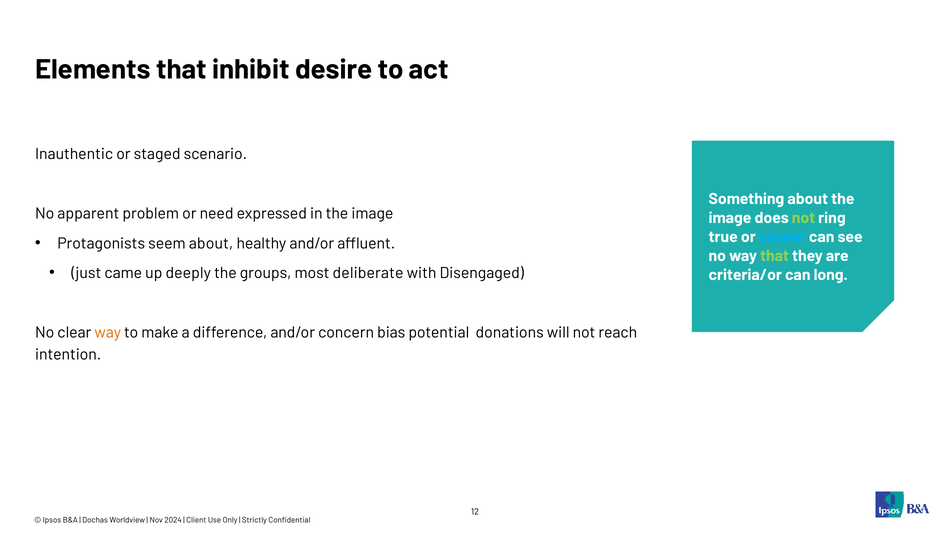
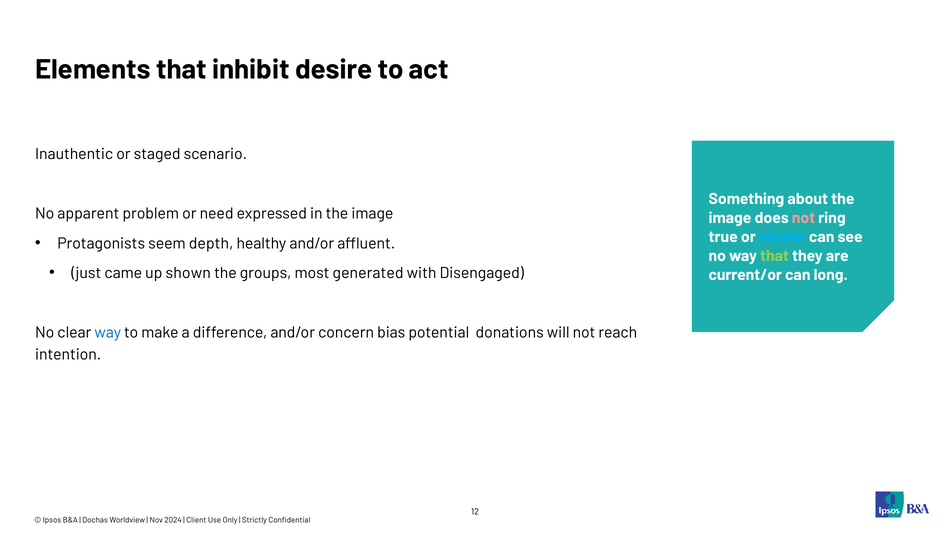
not at (804, 218) colour: light green -> pink
seem about: about -> depth
deeply: deeply -> shown
deliberate: deliberate -> generated
criteria/or: criteria/or -> current/or
way at (108, 333) colour: orange -> blue
